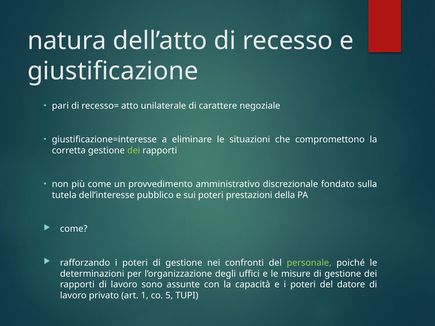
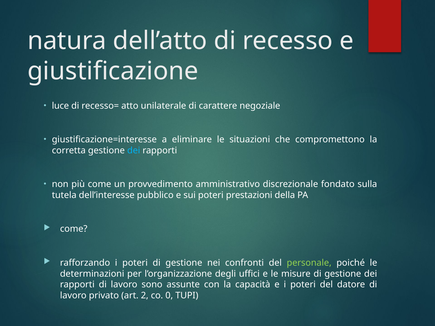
pari: pari -> luce
dei at (134, 151) colour: light green -> light blue
1: 1 -> 2
5: 5 -> 0
